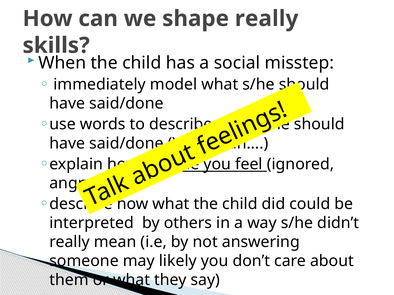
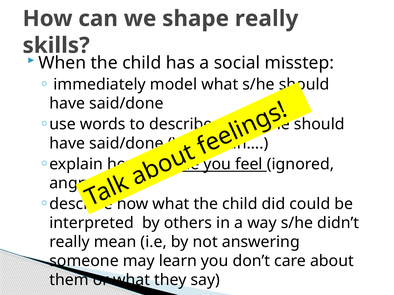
likely: likely -> learn
